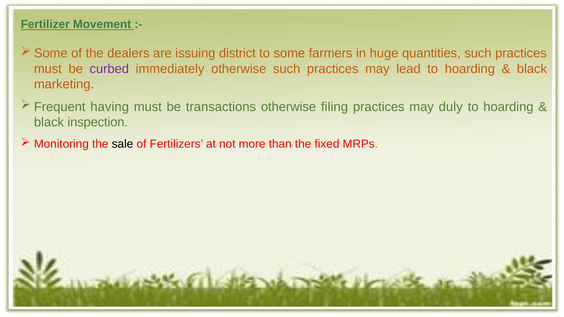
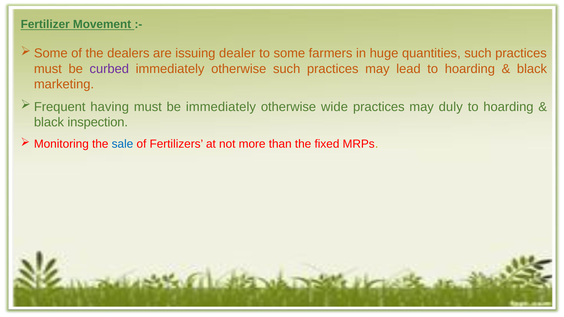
district: district -> dealer
be transactions: transactions -> immediately
filing: filing -> wide
sale colour: black -> blue
